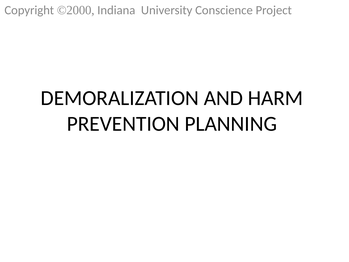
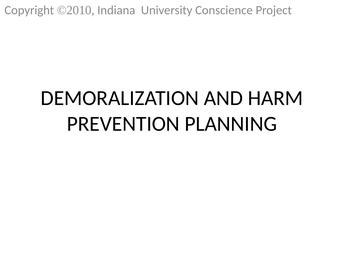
©2000: ©2000 -> ©2010
